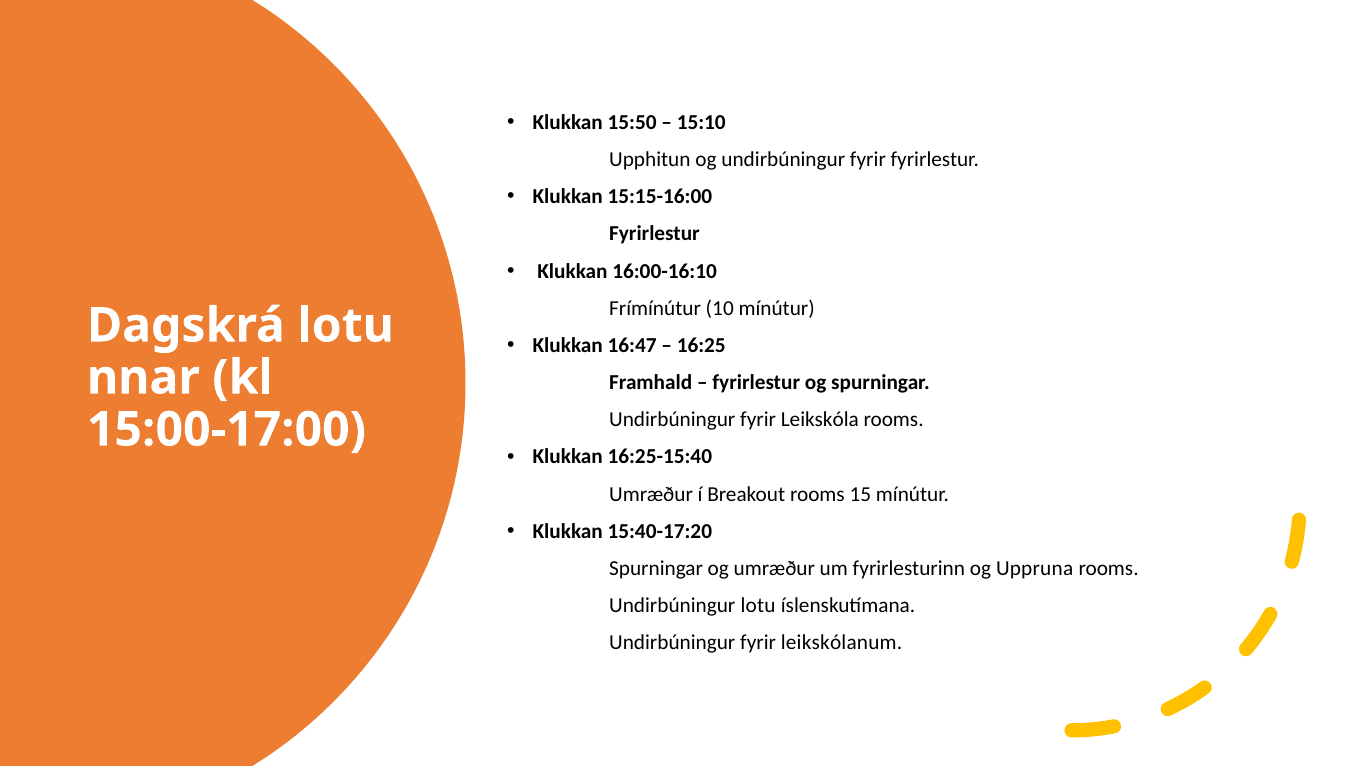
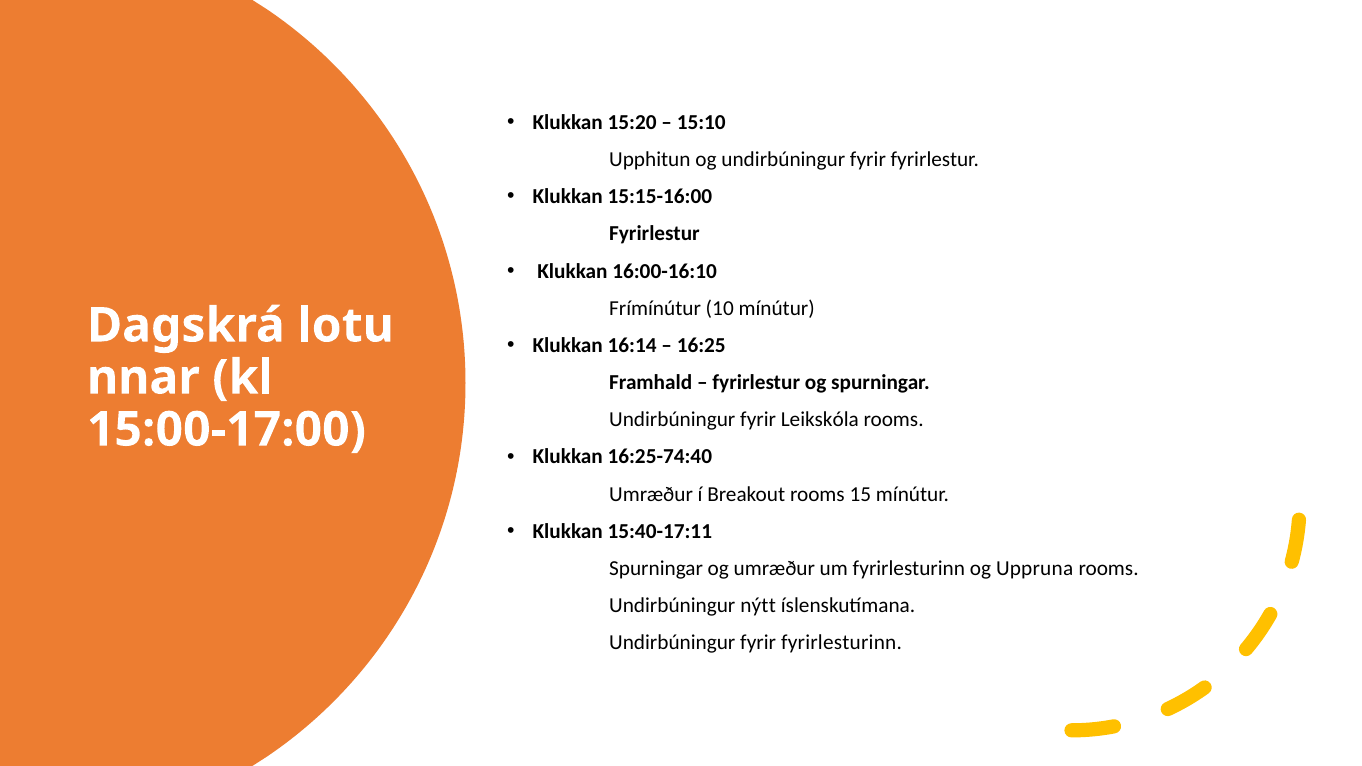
15:50: 15:50 -> 15:20
16:47: 16:47 -> 16:14
16:25-15:40: 16:25-15:40 -> 16:25-74:40
15:40-17:20: 15:40-17:20 -> 15:40-17:11
Undirbúningur lotu: lotu -> nýtt
fyrir leikskólanum: leikskólanum -> fyrirlesturinn
